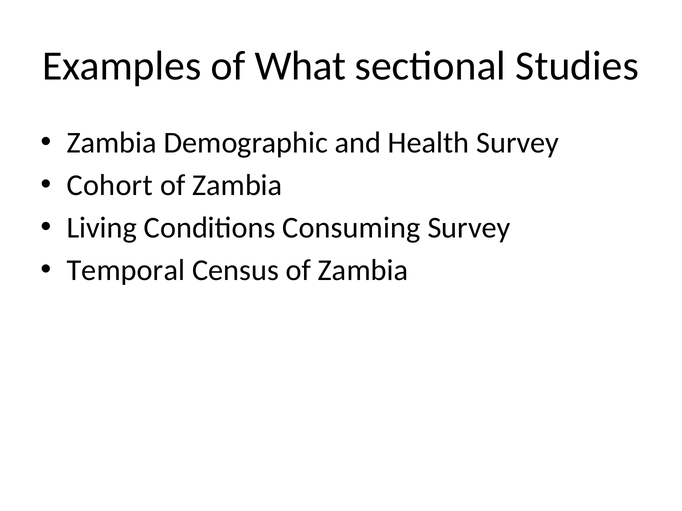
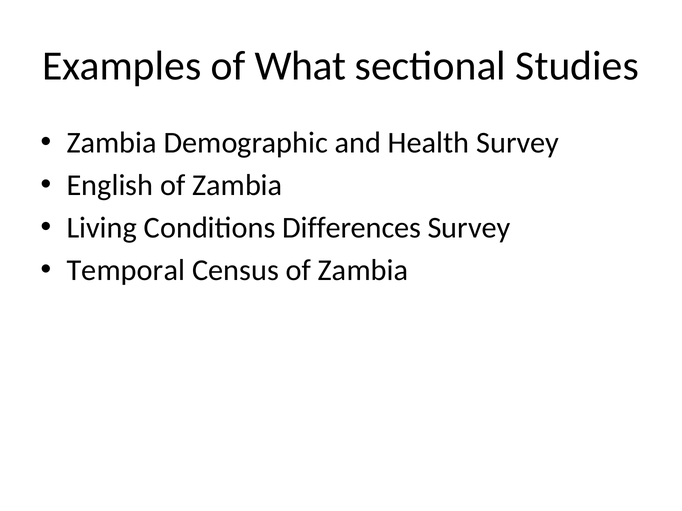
Cohort: Cohort -> English
Consuming: Consuming -> Differences
